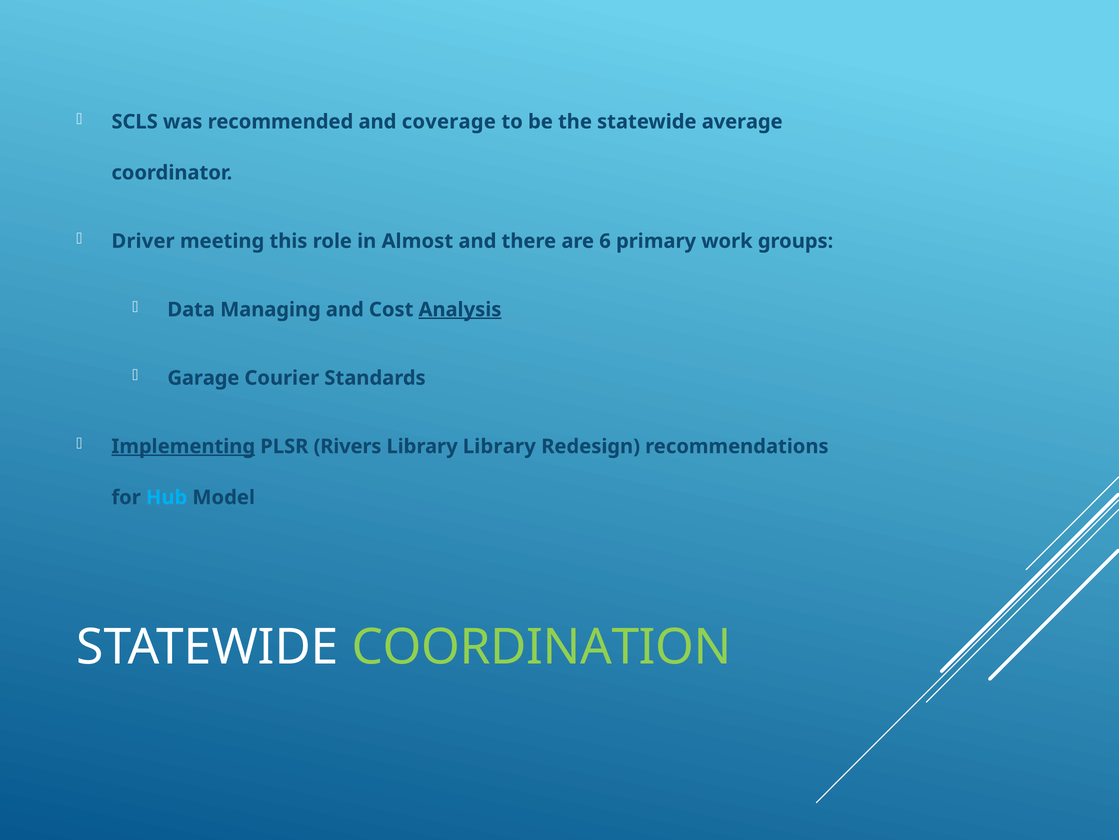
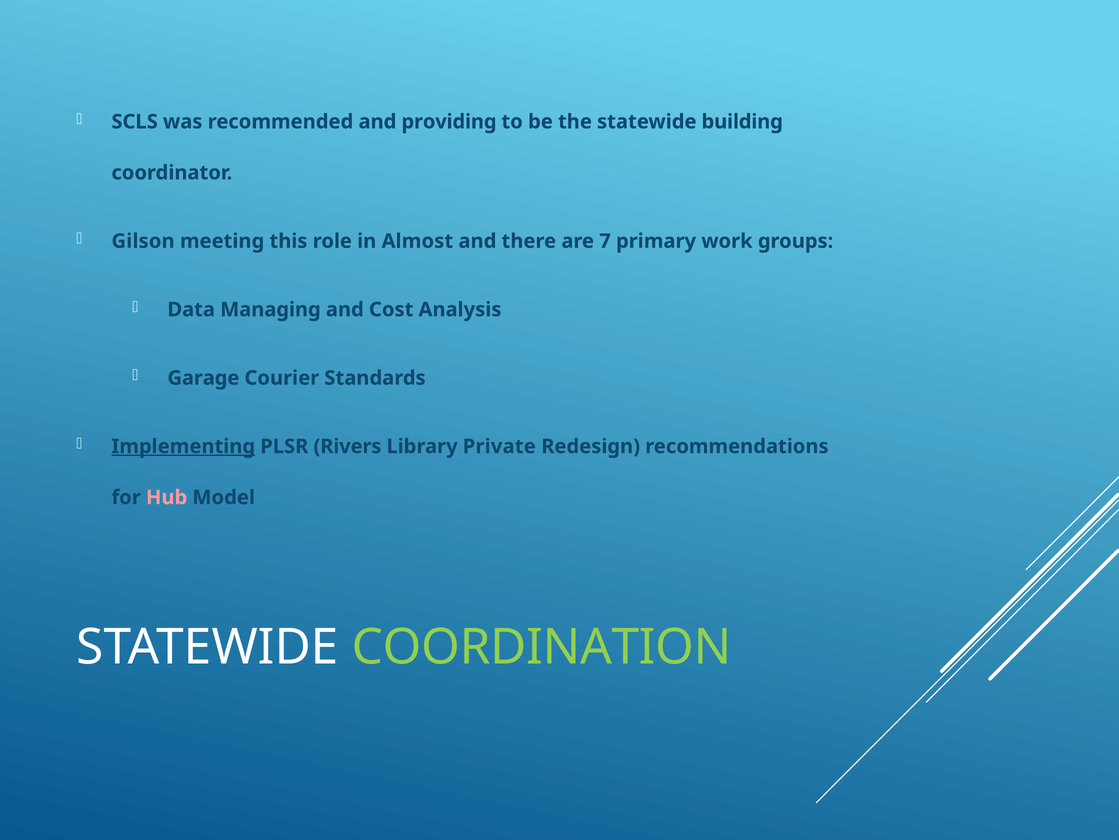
coverage: coverage -> providing
average: average -> building
Driver: Driver -> Gilson
6: 6 -> 7
Analysis underline: present -> none
Library Library: Library -> Private
Hub colour: light blue -> pink
